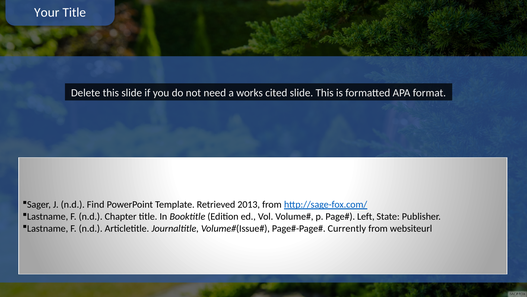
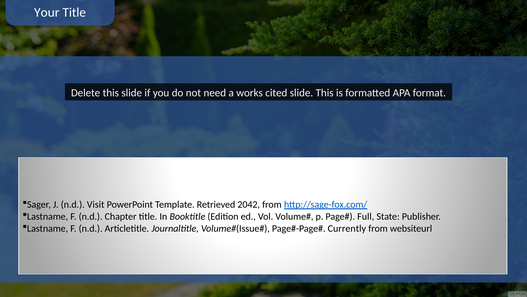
Find: Find -> Visit
2013: 2013 -> 2042
Left: Left -> Full
